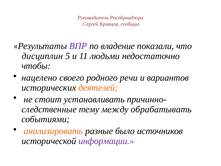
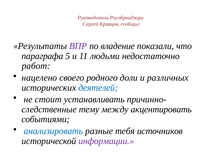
дисциплин: дисциплин -> параграфа
чтобы: чтобы -> работ
речи: речи -> доли
вариантов: вариантов -> различных
деятелей colour: orange -> blue
обрабатывать: обрабатывать -> акцентировать
анализировать colour: orange -> blue
было: было -> тебя
